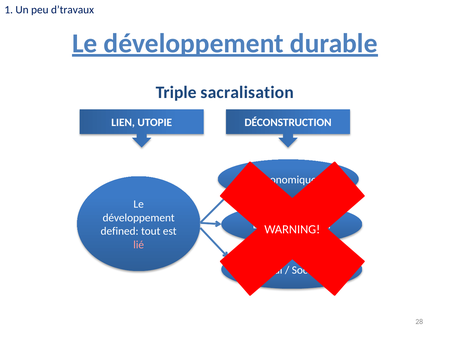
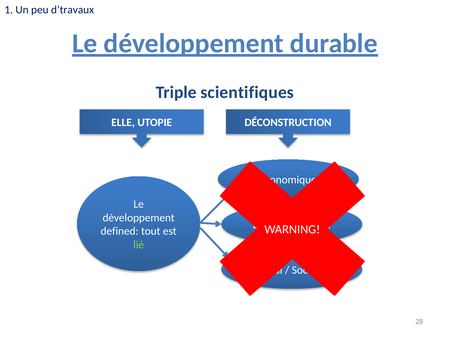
sacralisation: sacralisation -> scientifiques
LIEN: LIEN -> ELLE
lié colour: pink -> light green
